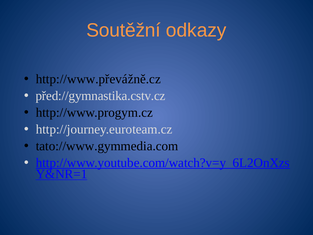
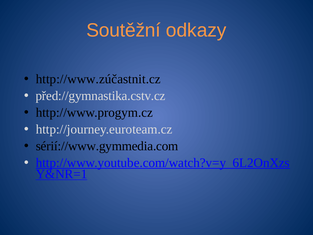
http://www.převážně.cz: http://www.převážně.cz -> http://www.zúčastnit.cz
tato://www.gymmedia.com: tato://www.gymmedia.com -> sérií://www.gymmedia.com
